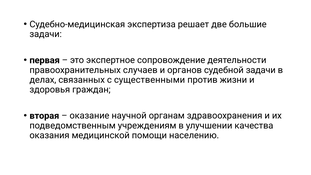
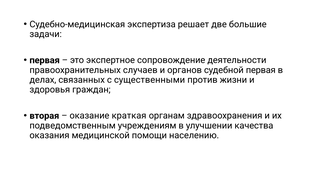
судебной задачи: задачи -> первая
научной: научной -> краткая
